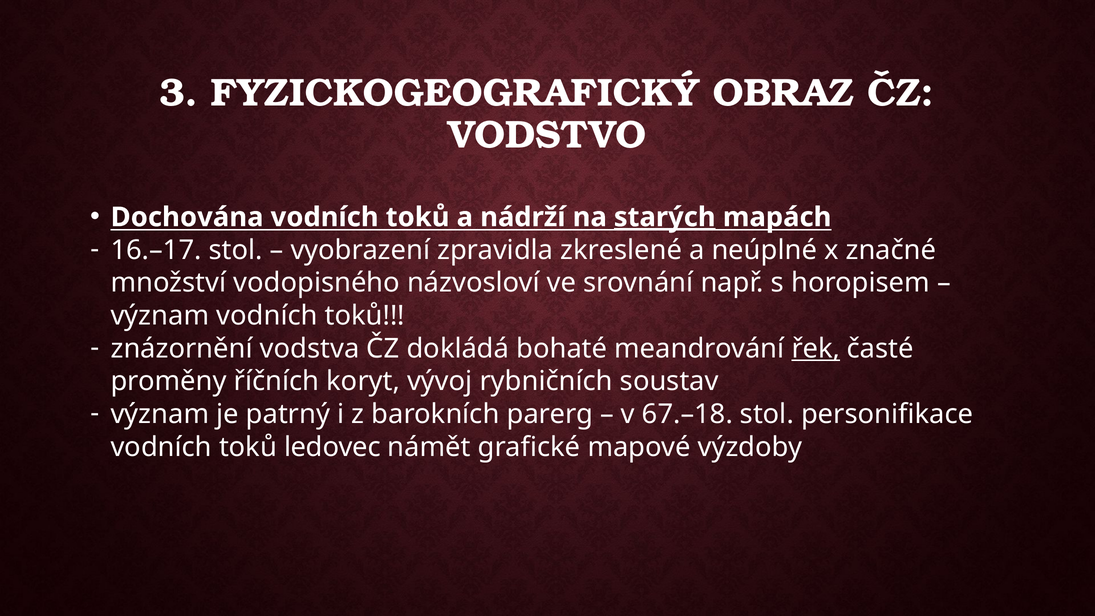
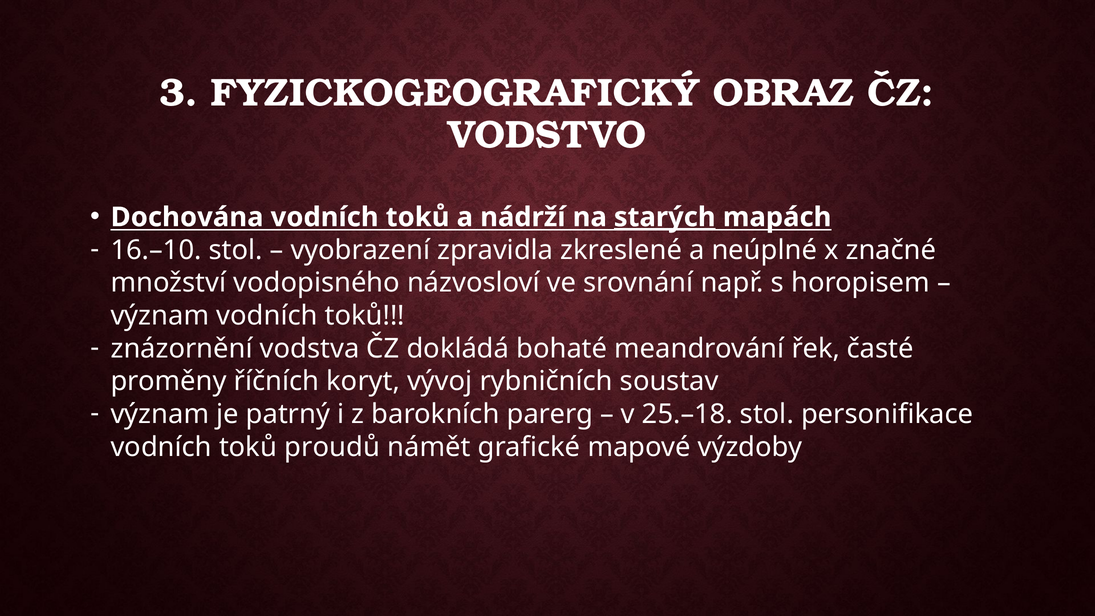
16.–17: 16.–17 -> 16.–10
řek underline: present -> none
67.–18: 67.–18 -> 25.–18
ledovec: ledovec -> proudů
